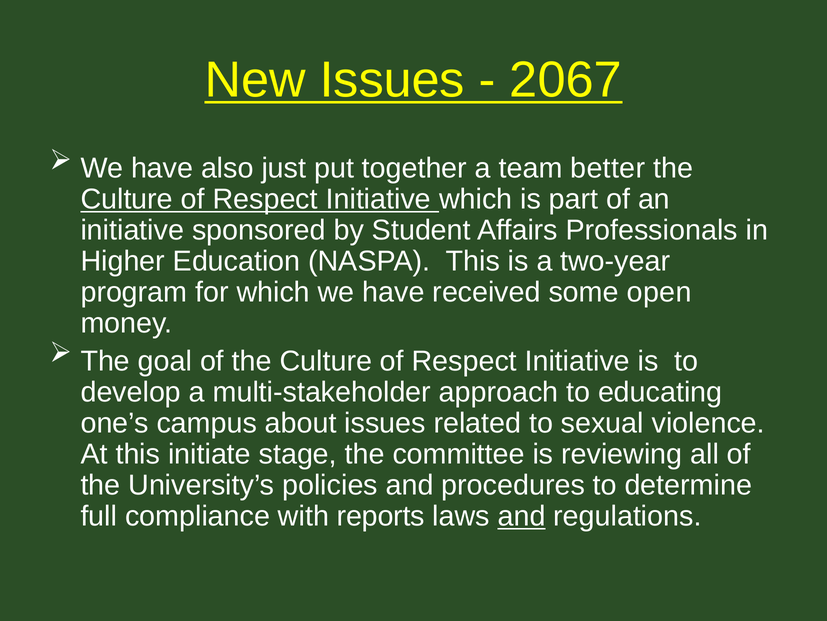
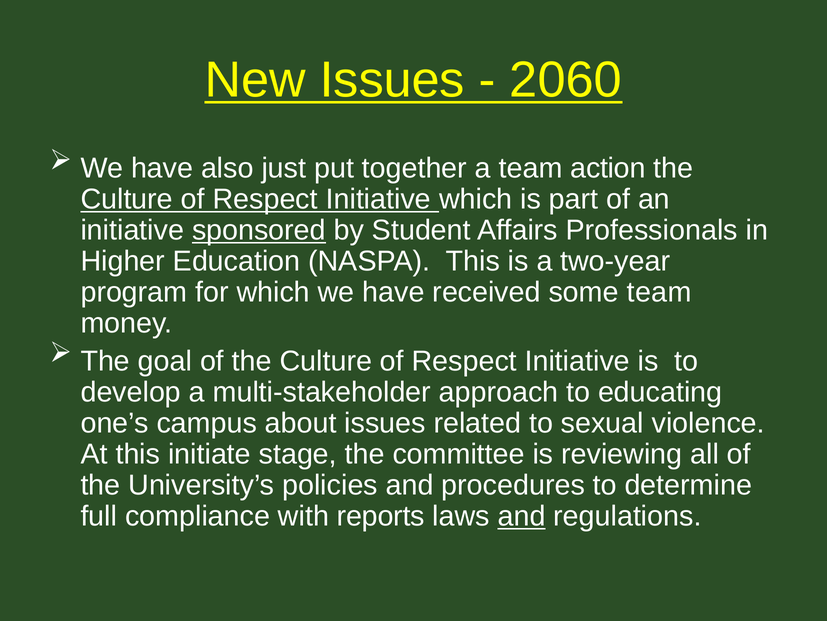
2067: 2067 -> 2060
better: better -> action
sponsored underline: none -> present
some open: open -> team
